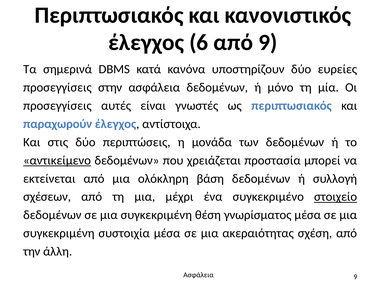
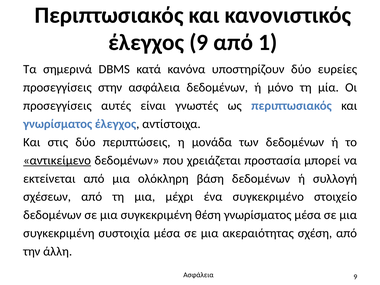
έλεγχος 6: 6 -> 9
από 9: 9 -> 1
παραχωρούν at (58, 124): παραχωρούν -> γνωρίσματος
στοιχείο underline: present -> none
